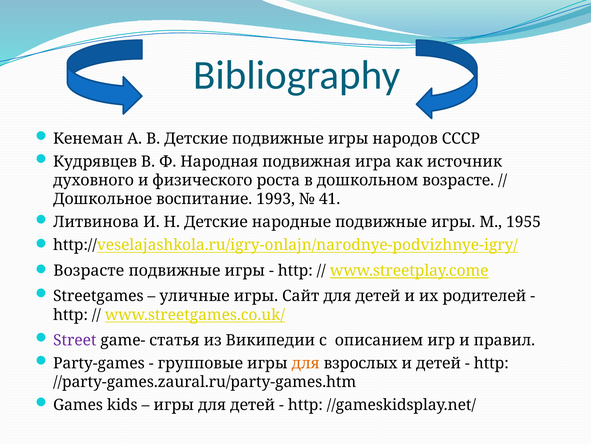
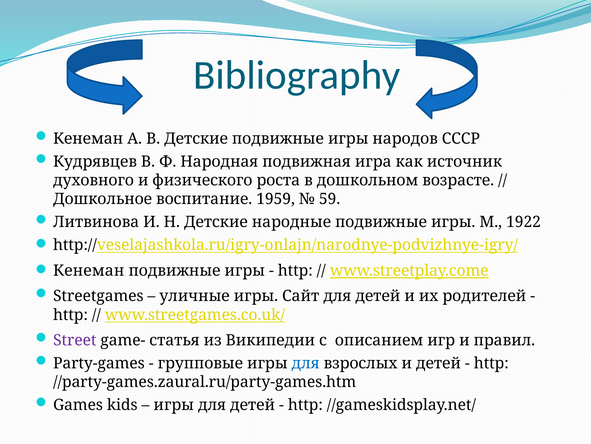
1993: 1993 -> 1959
41: 41 -> 59
1955: 1955 -> 1922
Возрасте at (89, 270): Возрасте -> Кенеман
для at (306, 363) colour: orange -> blue
